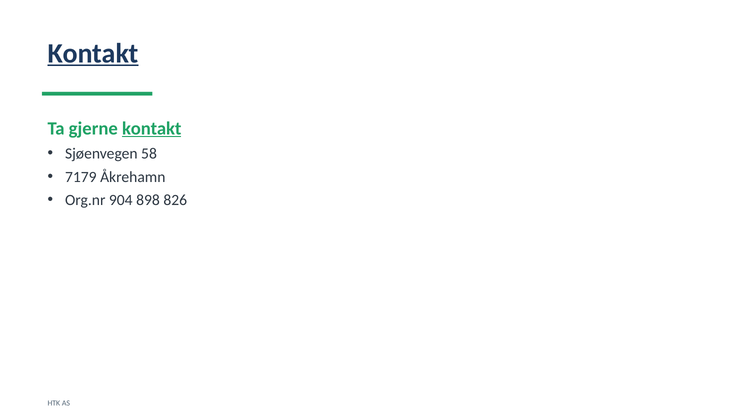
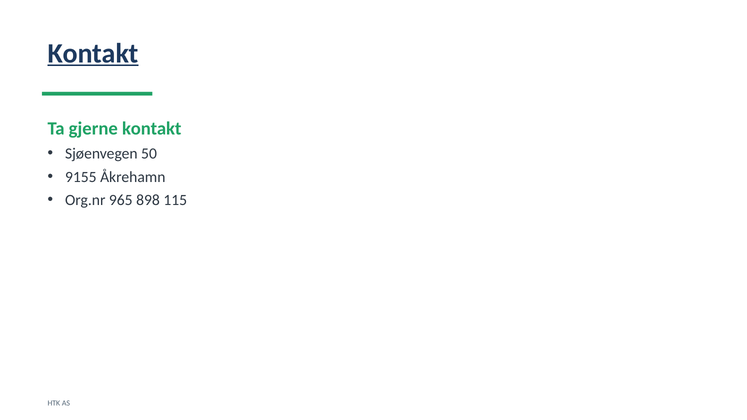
kontakt at (152, 129) underline: present -> none
58: 58 -> 50
7179: 7179 -> 9155
904: 904 -> 965
826: 826 -> 115
